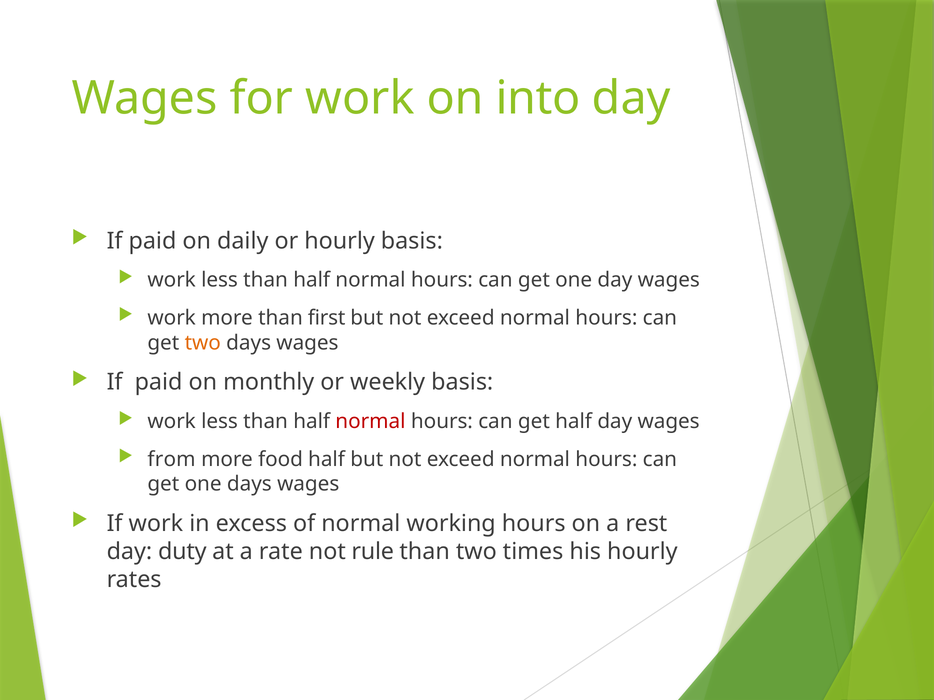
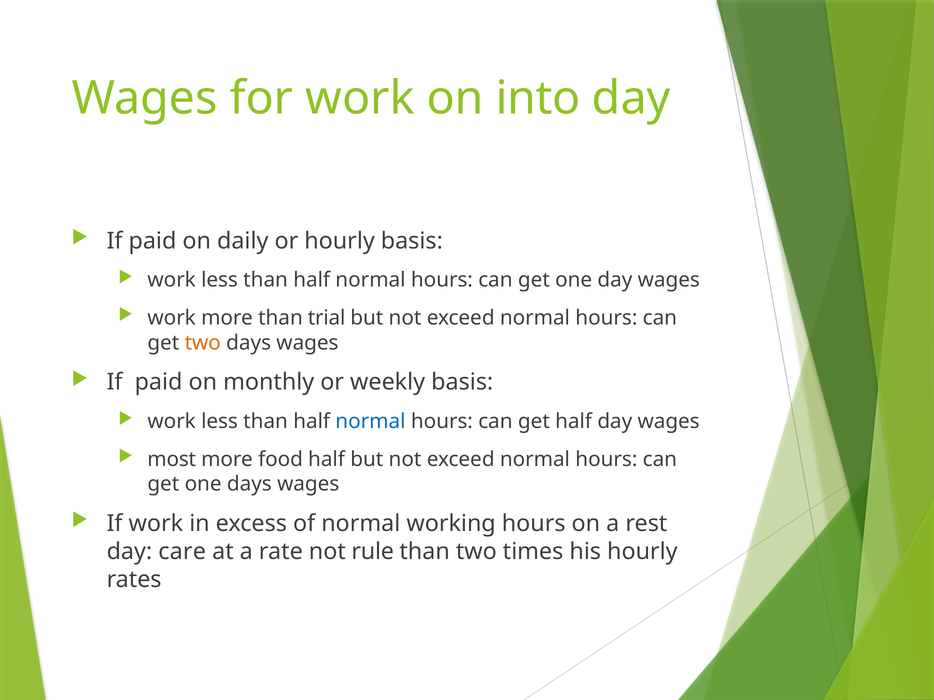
first: first -> trial
normal at (370, 422) colour: red -> blue
from: from -> most
duty: duty -> care
